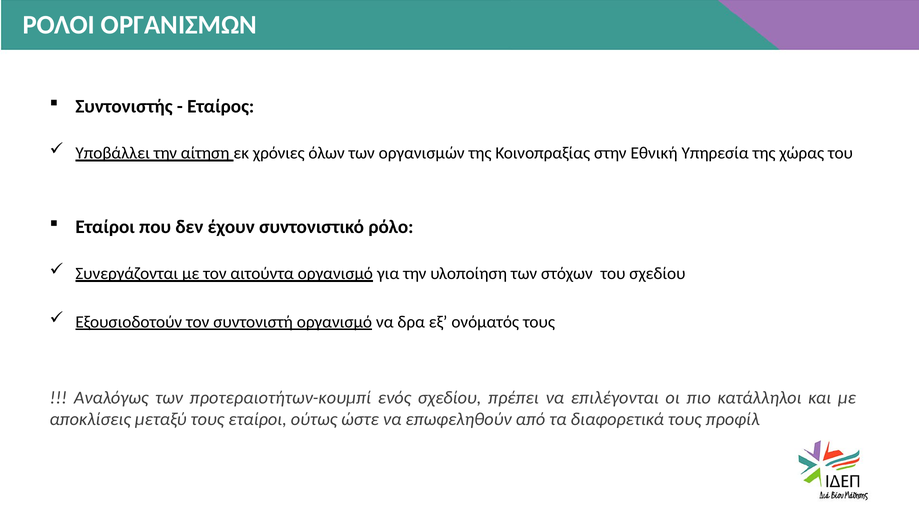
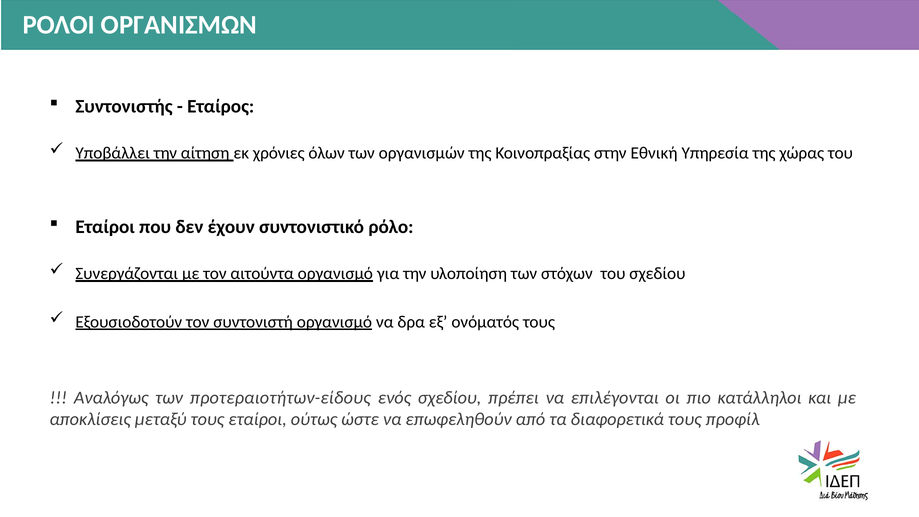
προτεραιοτήτων-κουμπί: προτεραιοτήτων-κουμπί -> προτεραιοτήτων-είδους
